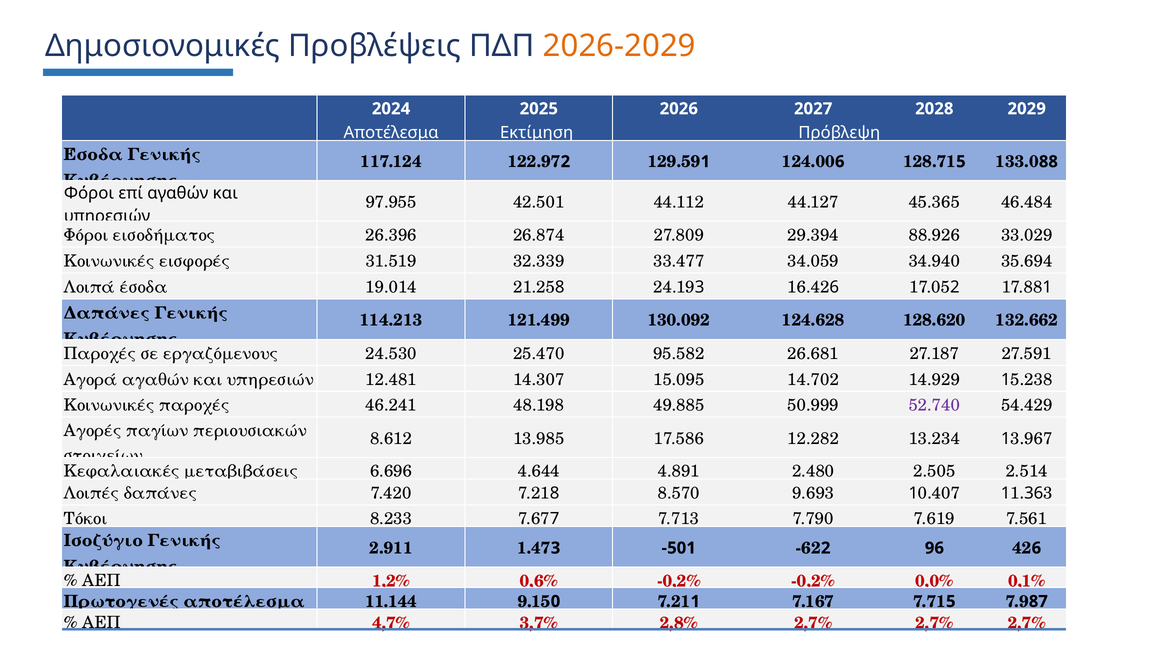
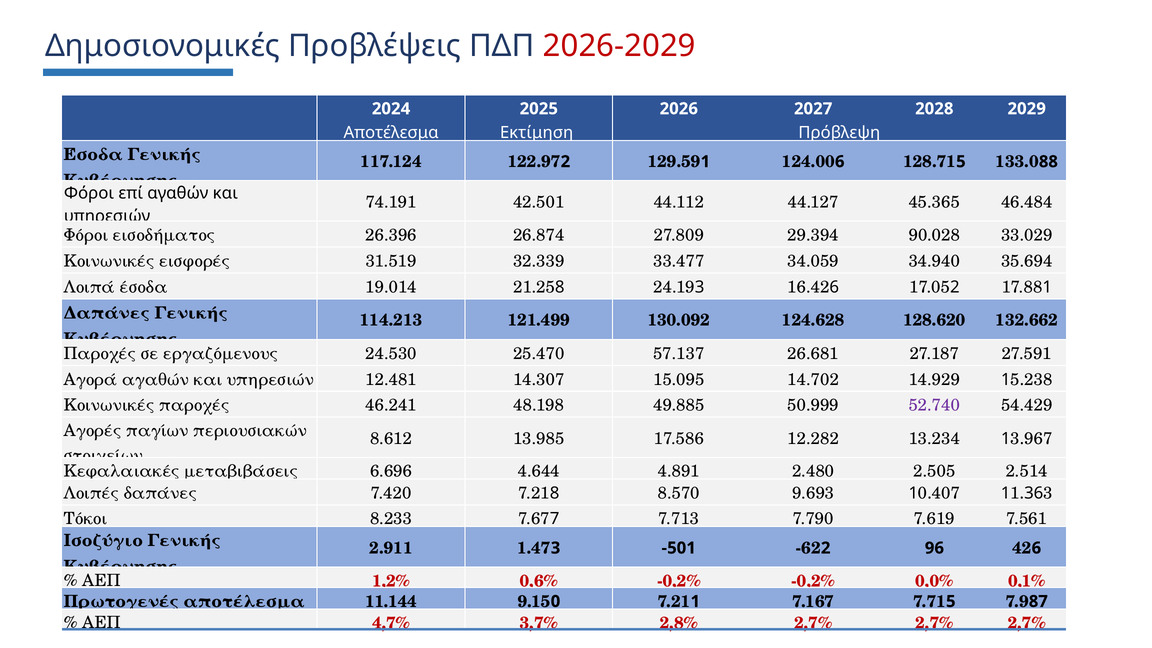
2026-2029 colour: orange -> red
97.955: 97.955 -> 74.191
88.926: 88.926 -> 90.028
95.582: 95.582 -> 57.137
